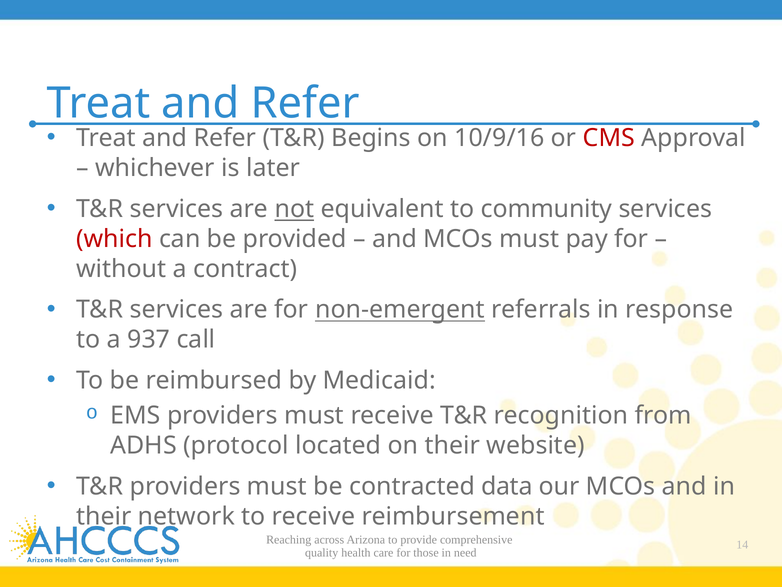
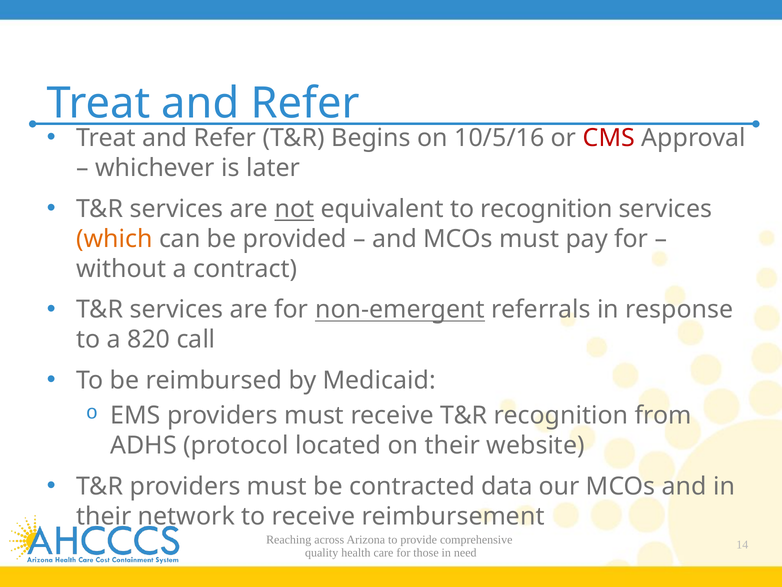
10/9/16: 10/9/16 -> 10/5/16
to community: community -> recognition
which colour: red -> orange
937: 937 -> 820
